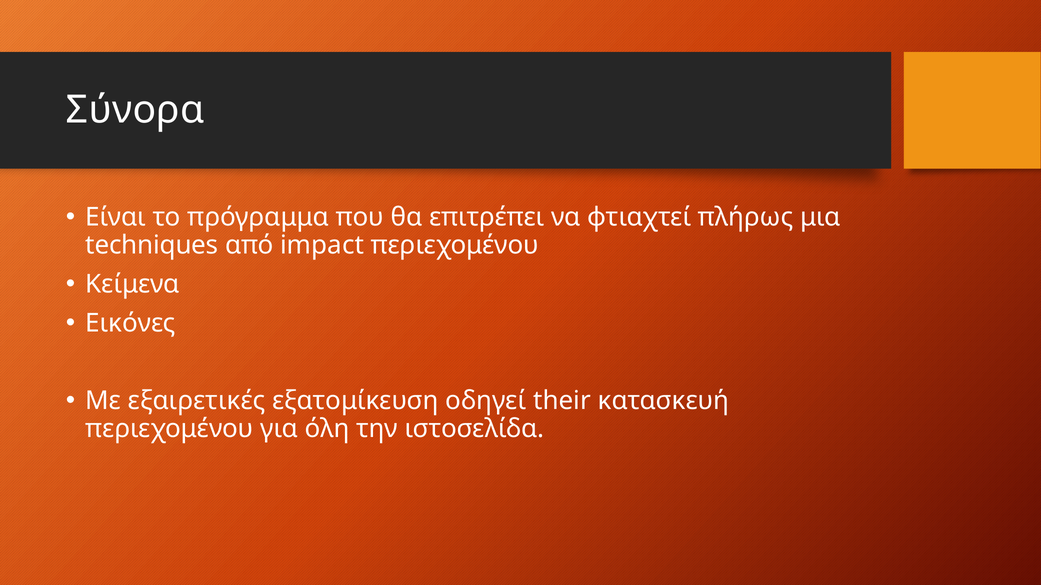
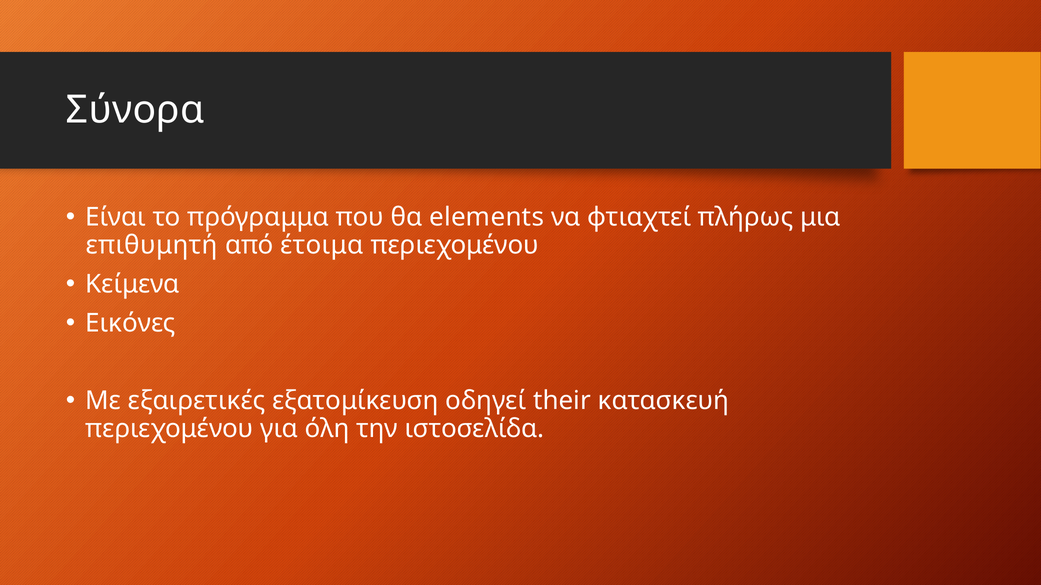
επιτρέπει: επιτρέπει -> elements
techniques: techniques -> επιθυμητή
impact: impact -> έτοιμα
